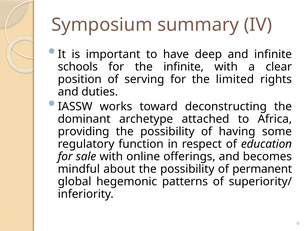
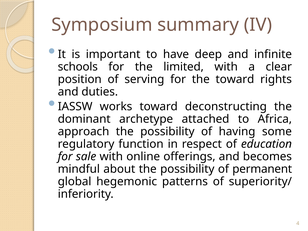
the infinite: infinite -> limited
the limited: limited -> toward
providing: providing -> approach
